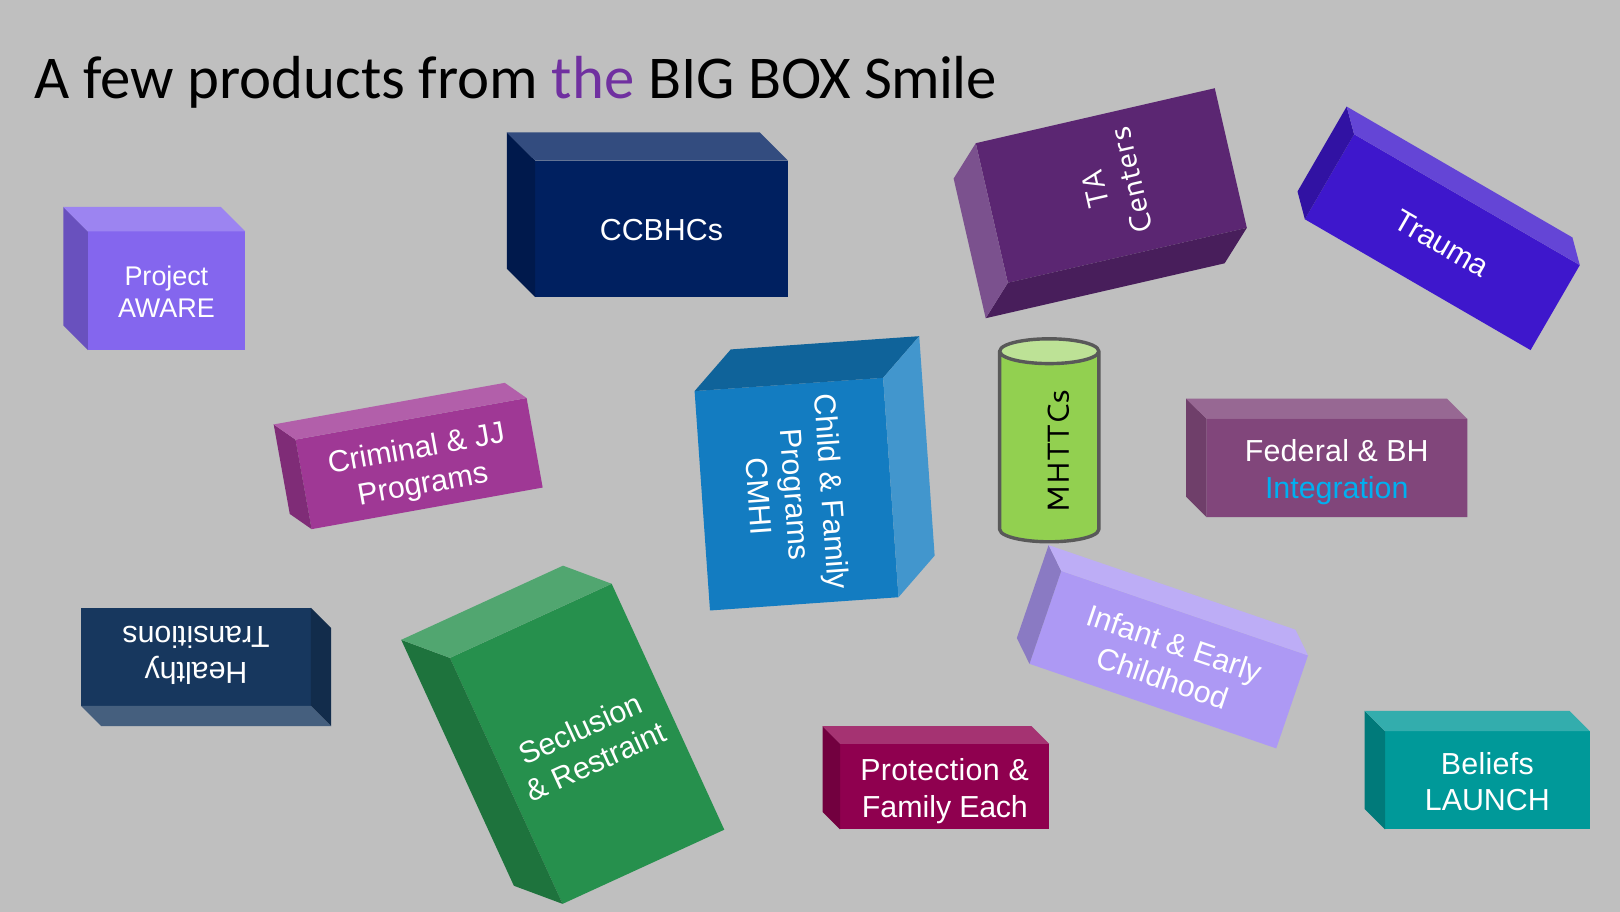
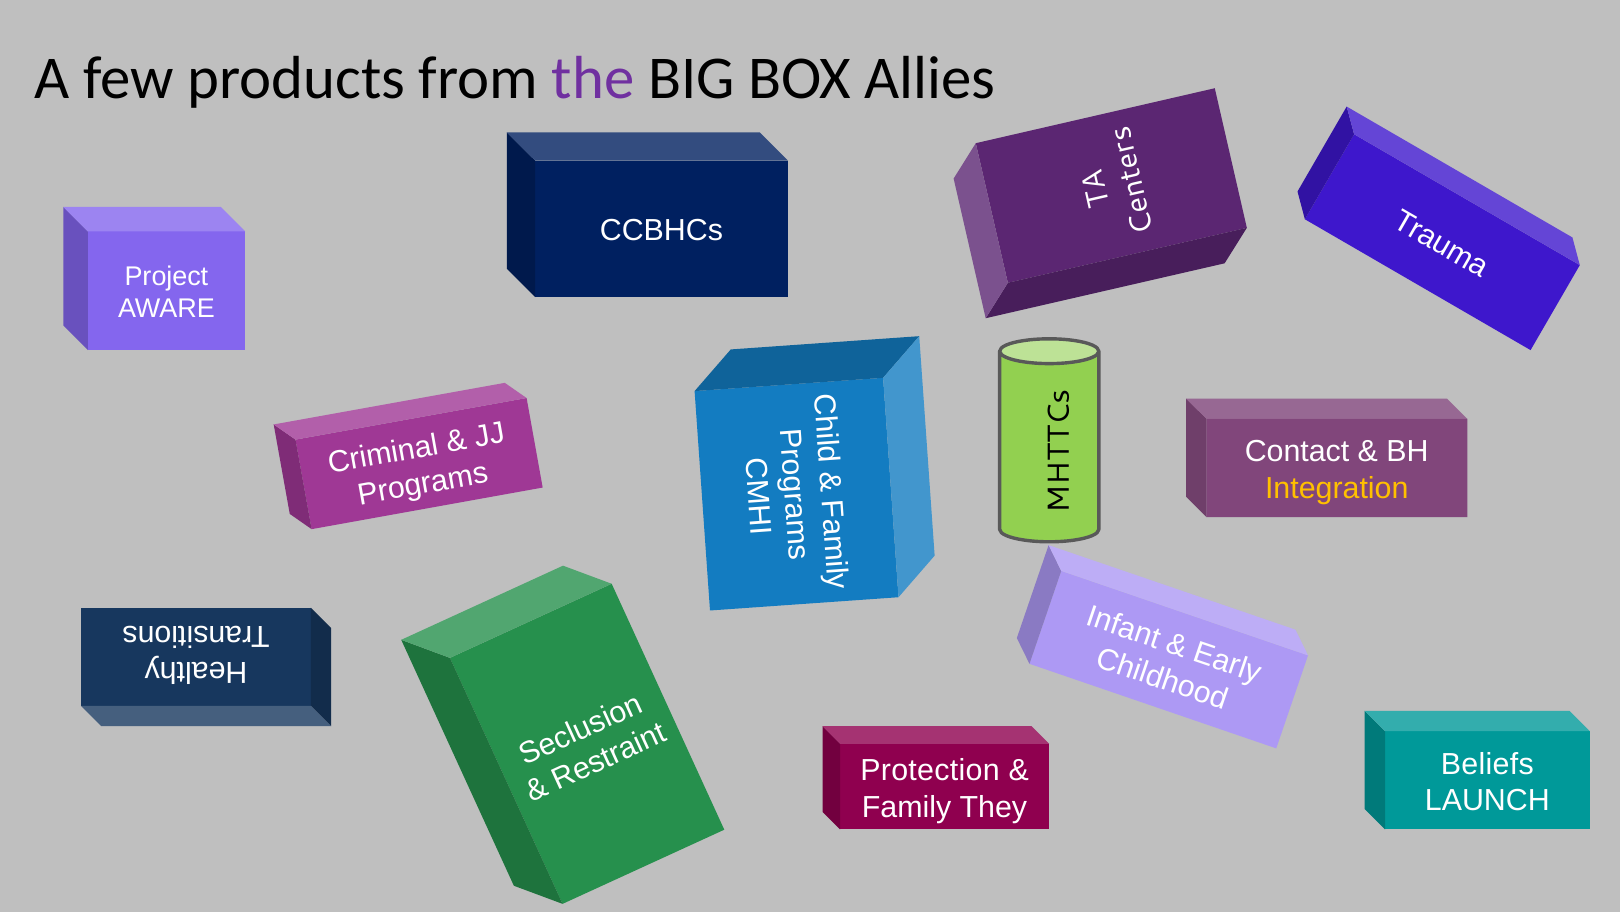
Smile: Smile -> Allies
Federal: Federal -> Contact
Integration colour: light blue -> yellow
Each: Each -> They
